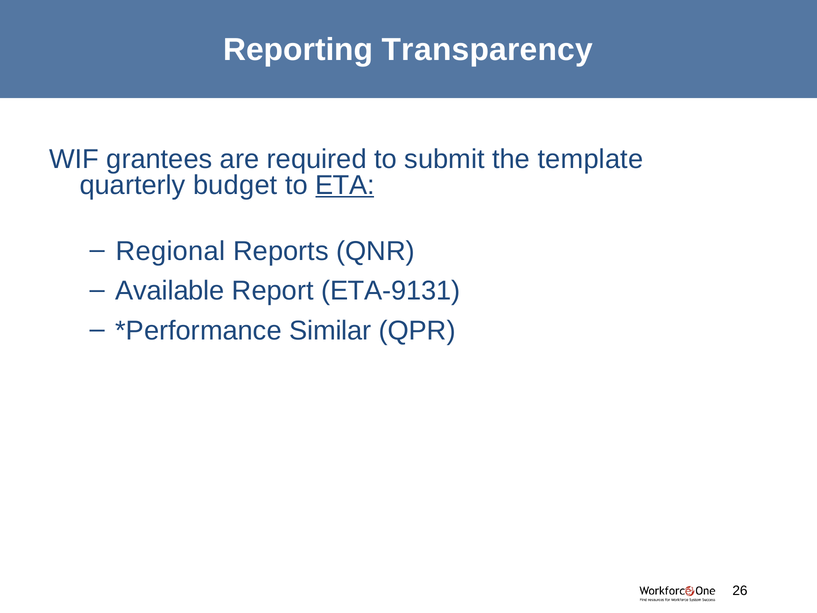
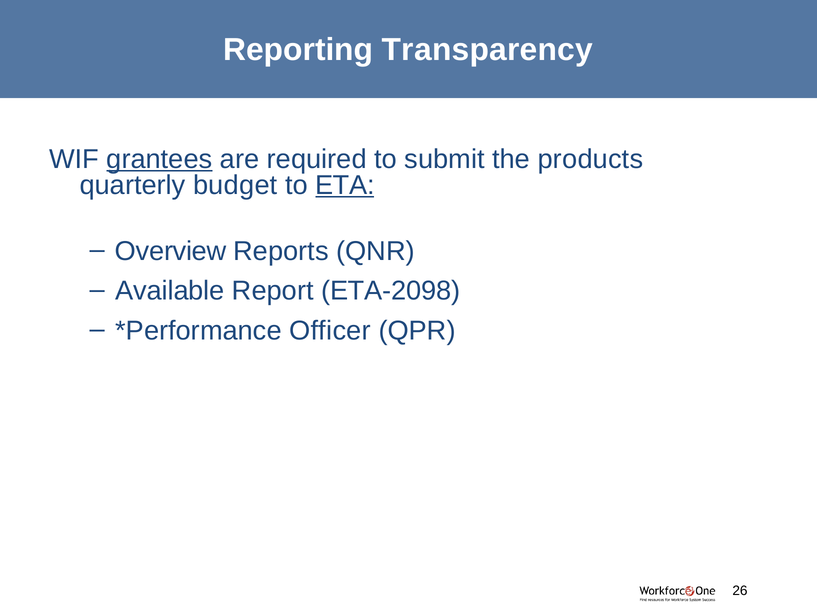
grantees underline: none -> present
template: template -> products
Regional: Regional -> Overview
ETA-9131: ETA-9131 -> ETA-2098
Similar: Similar -> Officer
